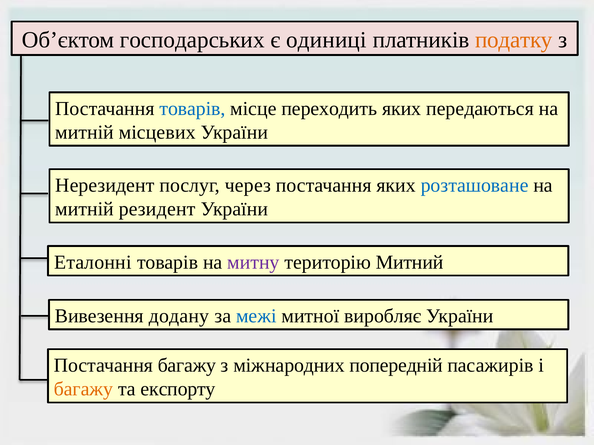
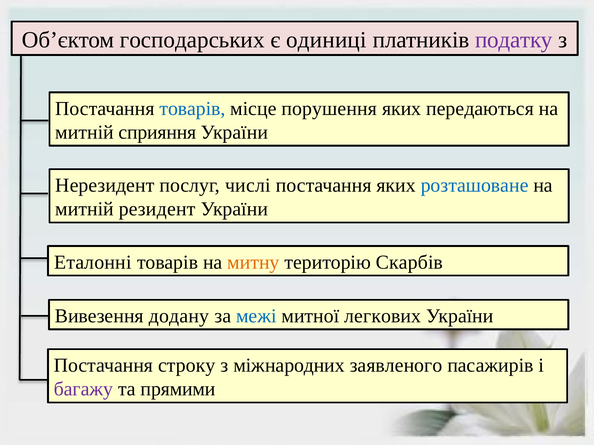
податку colour: orange -> purple
переходить: переходить -> порушення
місцевих: місцевих -> сприяння
через: через -> числі
митну colour: purple -> orange
Митний: Митний -> Скарбів
виробляє: виробляє -> легкових
Постачання багажу: багажу -> строку
попередній: попередній -> заявленого
багажу at (83, 390) colour: orange -> purple
експорту: експорту -> прямими
